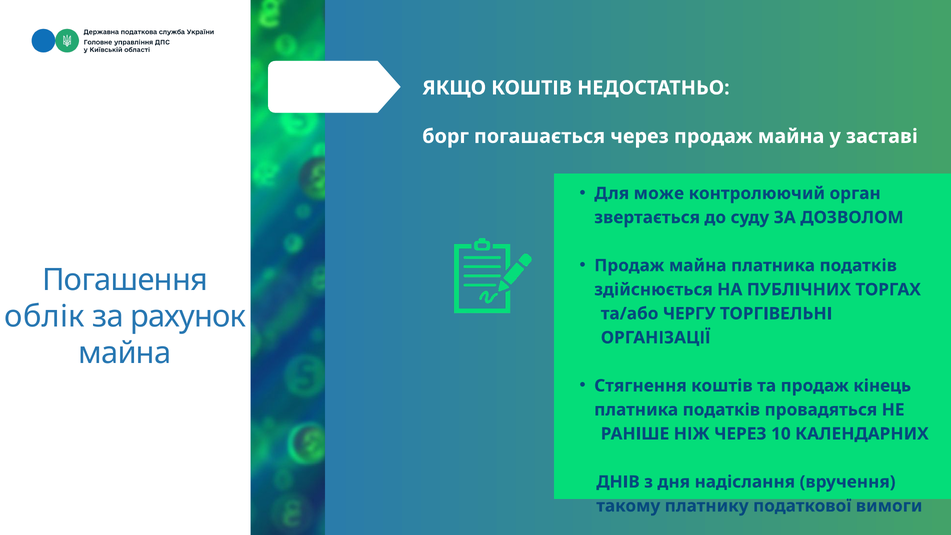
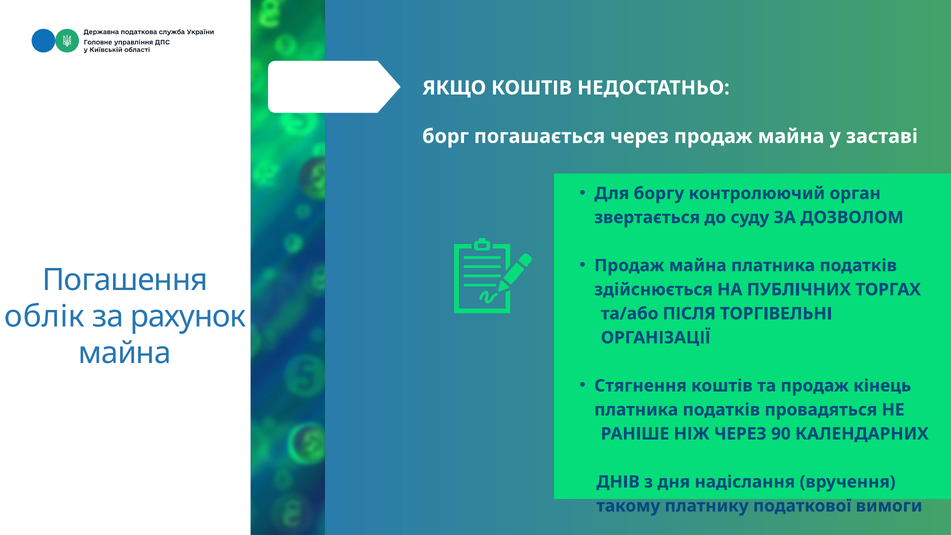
може: може -> боргу
ЧЕРГУ: ЧЕРГУ -> ПІСЛЯ
10: 10 -> 90
